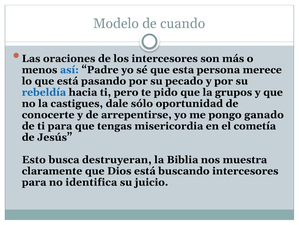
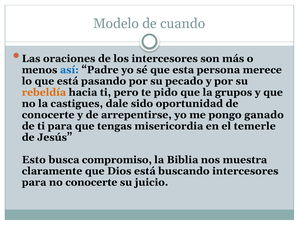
rebeldía colour: blue -> orange
sólo: sólo -> sido
cometía: cometía -> temerle
destruyeran: destruyeran -> compromiso
no identifica: identifica -> conocerte
